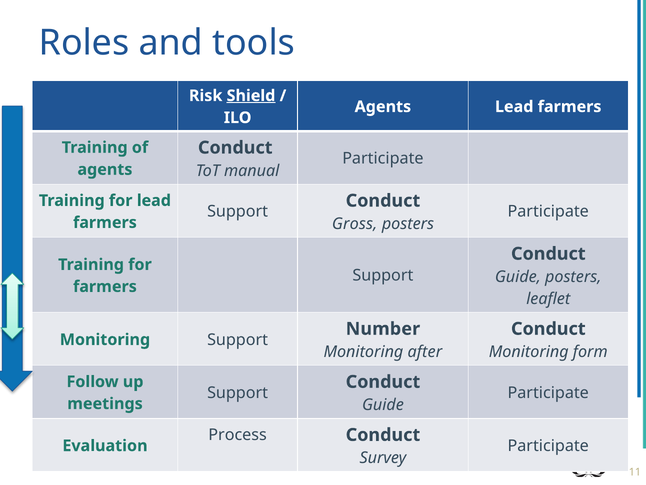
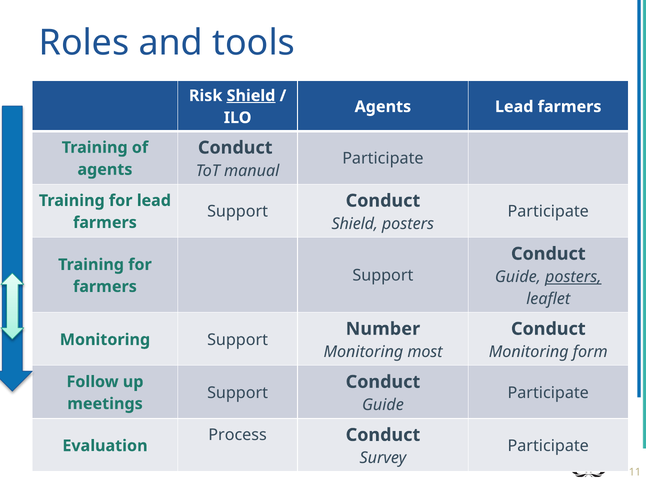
Gross at (355, 224): Gross -> Shield
posters at (573, 277) underline: none -> present
after: after -> most
